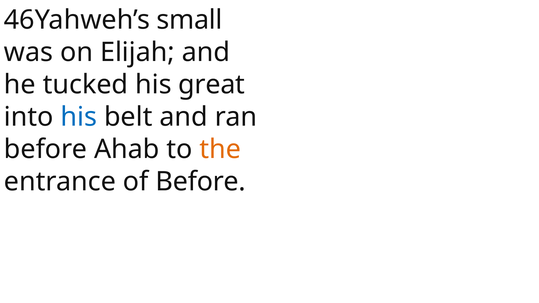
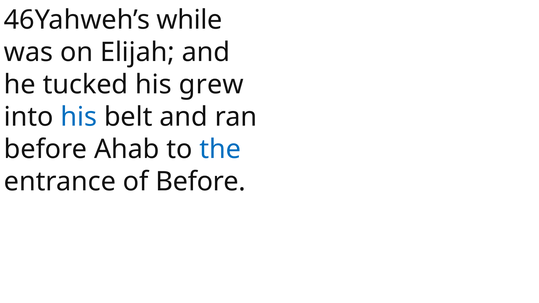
small: small -> while
great: great -> grew
the colour: orange -> blue
